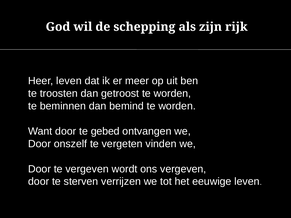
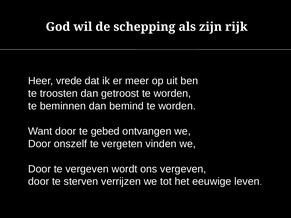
Heer leven: leven -> vrede
